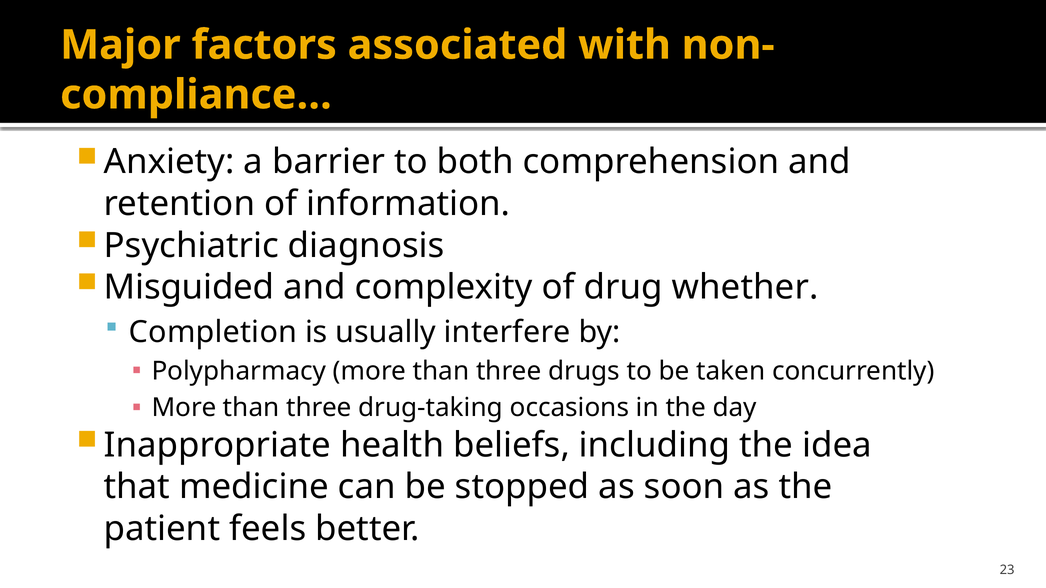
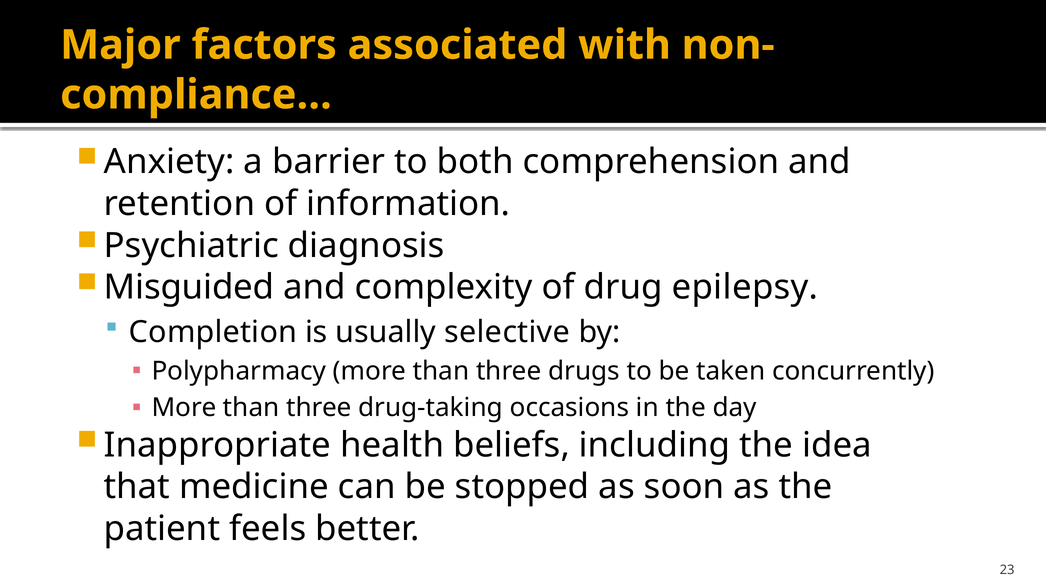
whether: whether -> epilepsy
interfere: interfere -> selective
